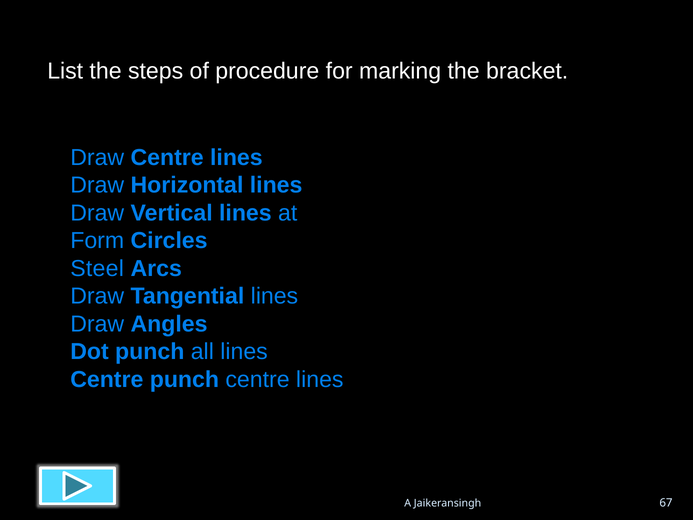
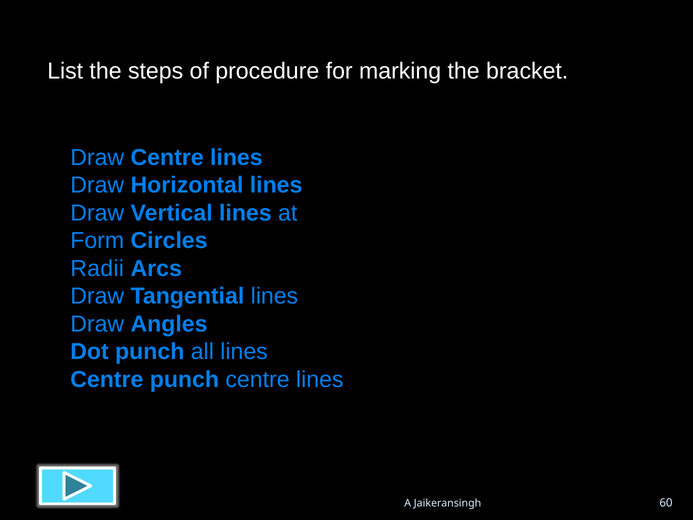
Steel: Steel -> Radii
67: 67 -> 60
